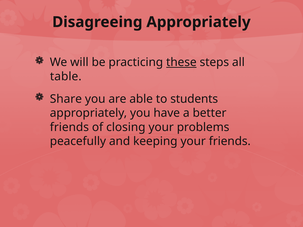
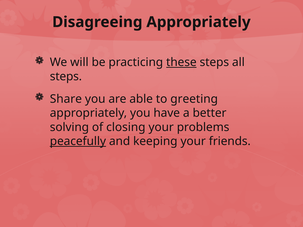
table at (66, 77): table -> steps
students: students -> greeting
friends at (69, 127): friends -> solving
peacefully underline: none -> present
